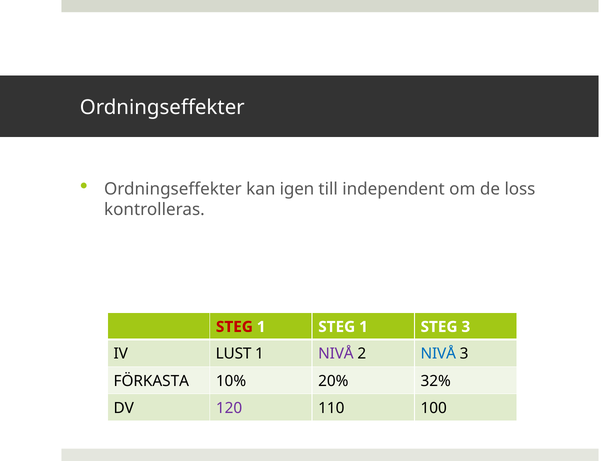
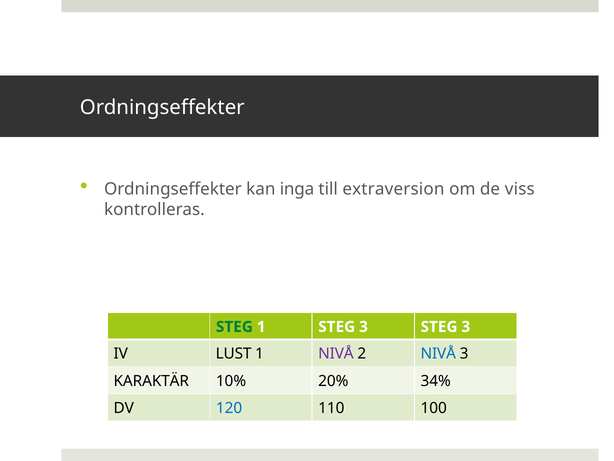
igen: igen -> inga
independent: independent -> extraversion
loss: loss -> viss
STEG at (234, 326) colour: red -> green
1 STEG 1: 1 -> 3
FÖRKASTA: FÖRKASTA -> KARAKTÄR
32%: 32% -> 34%
120 colour: purple -> blue
